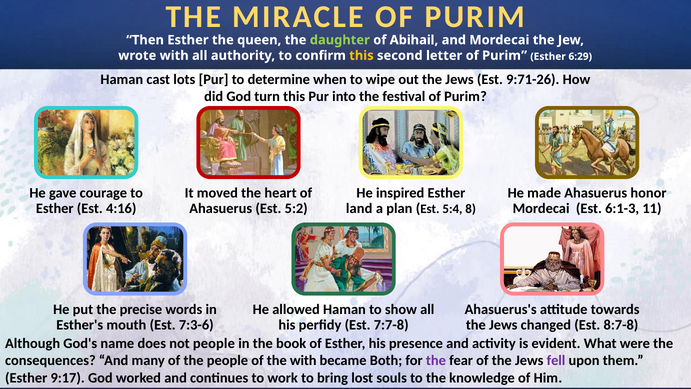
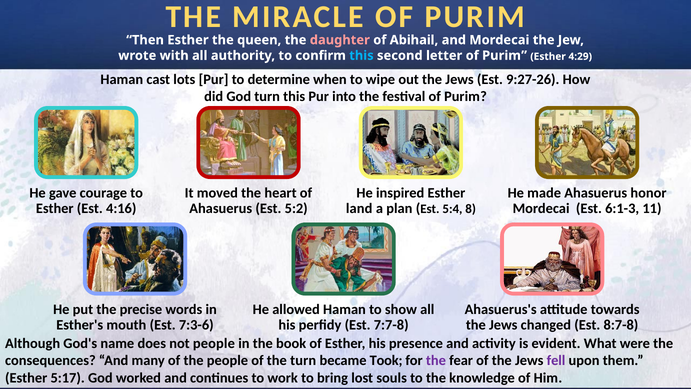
daughter colour: light green -> pink
this at (361, 56) colour: yellow -> light blue
6:29: 6:29 -> 4:29
9:71-26: 9:71-26 -> 9:27-26
the with: with -> turn
Both: Both -> Took
9:17: 9:17 -> 5:17
